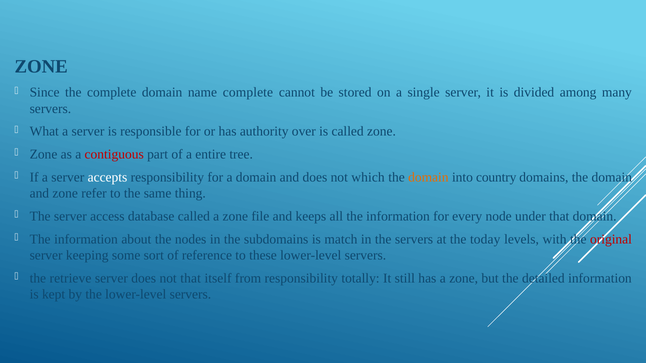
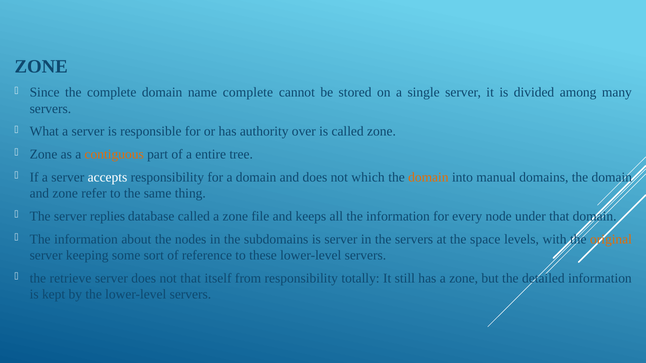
contiguous colour: red -> orange
country: country -> manual
access: access -> replies
is match: match -> server
today: today -> space
original colour: red -> orange
